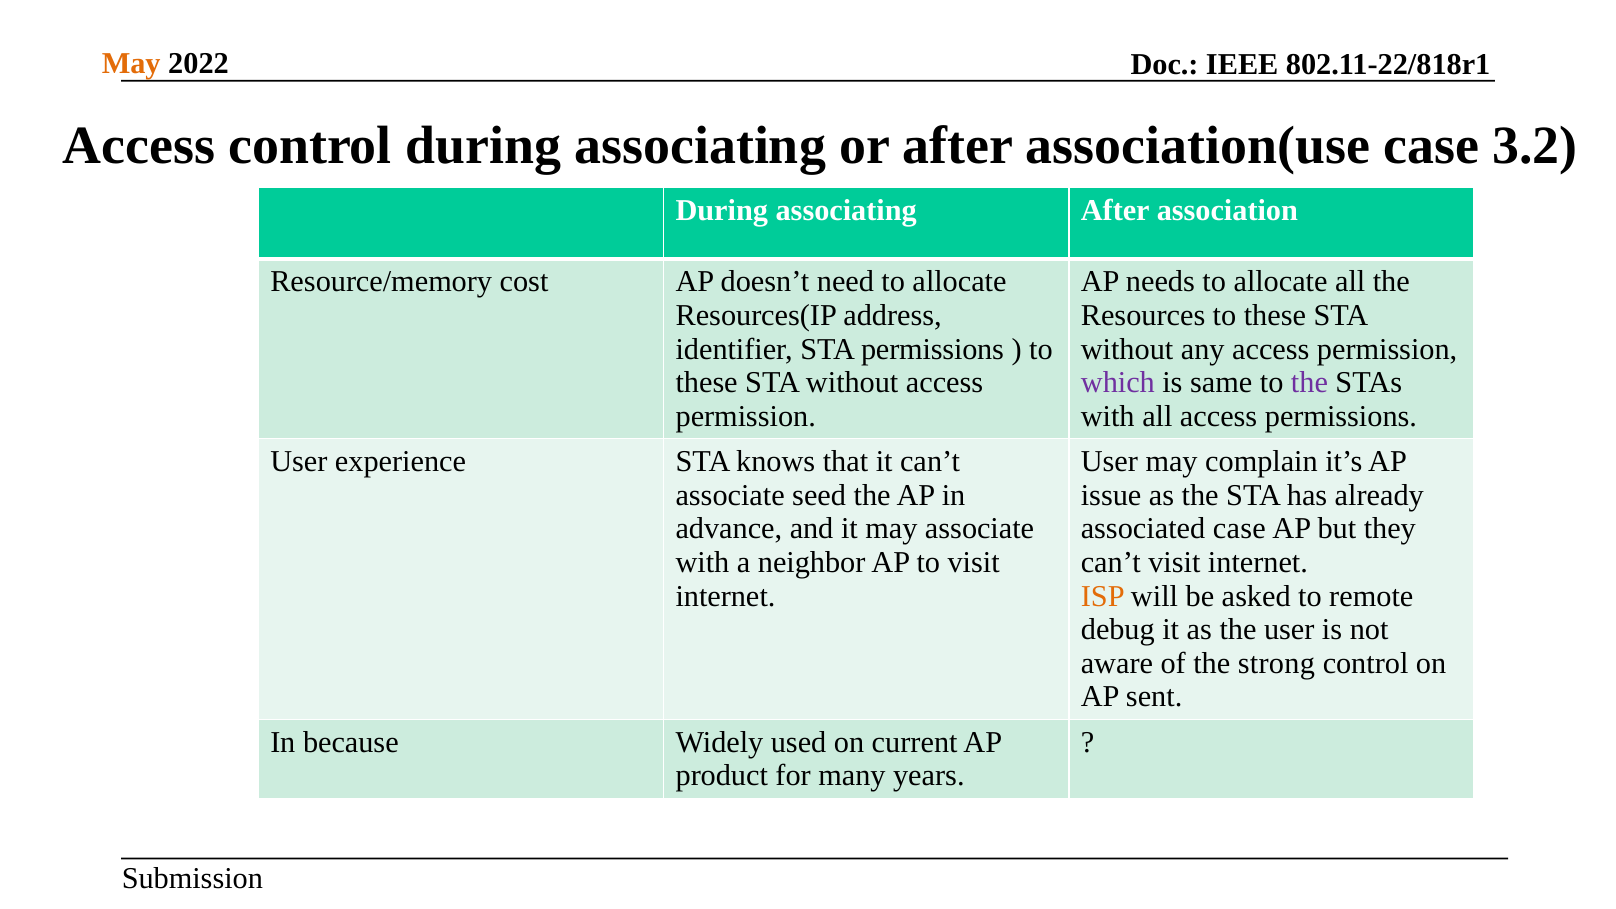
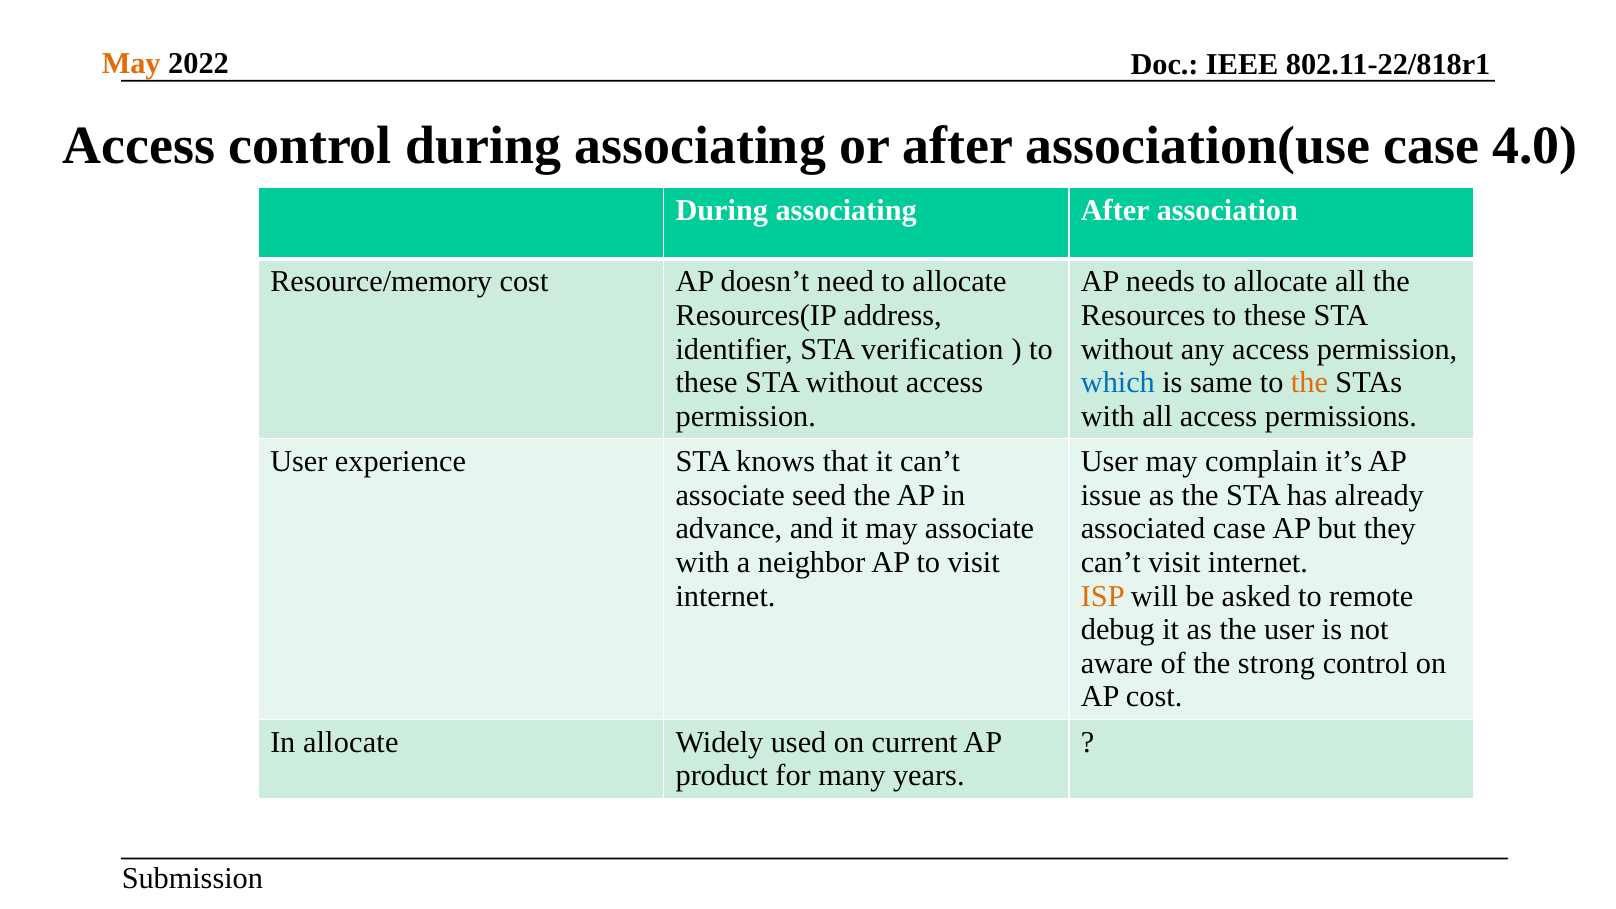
3.2: 3.2 -> 4.0
STA permissions: permissions -> verification
which colour: purple -> blue
the at (1309, 383) colour: purple -> orange
AP sent: sent -> cost
In because: because -> allocate
